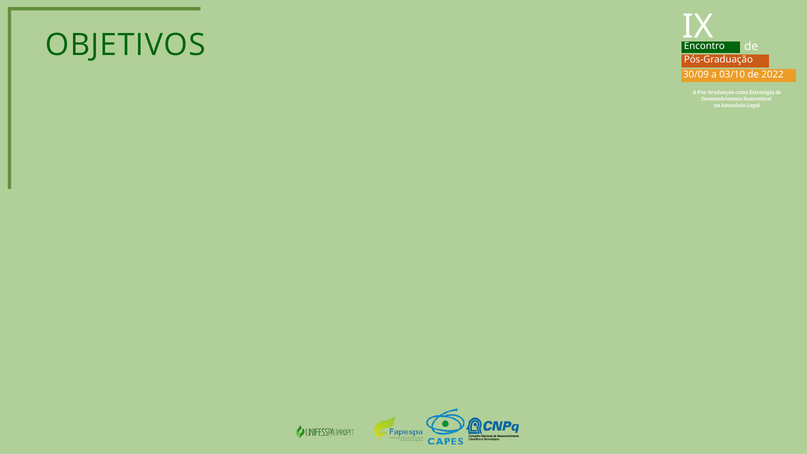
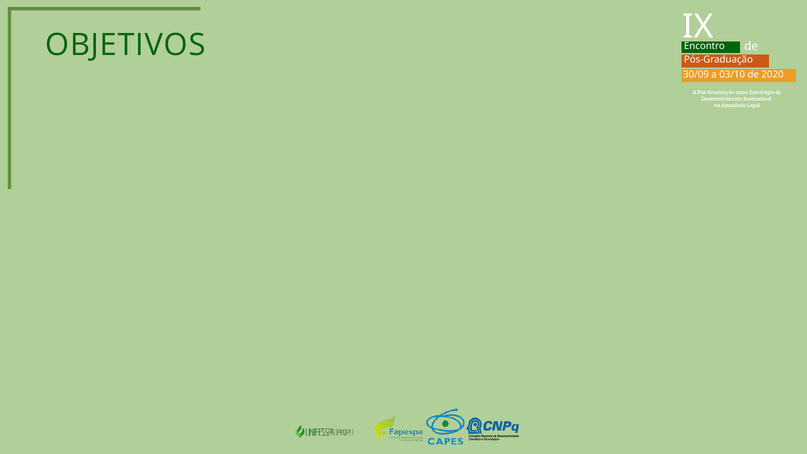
2022: 2022 -> 2020
